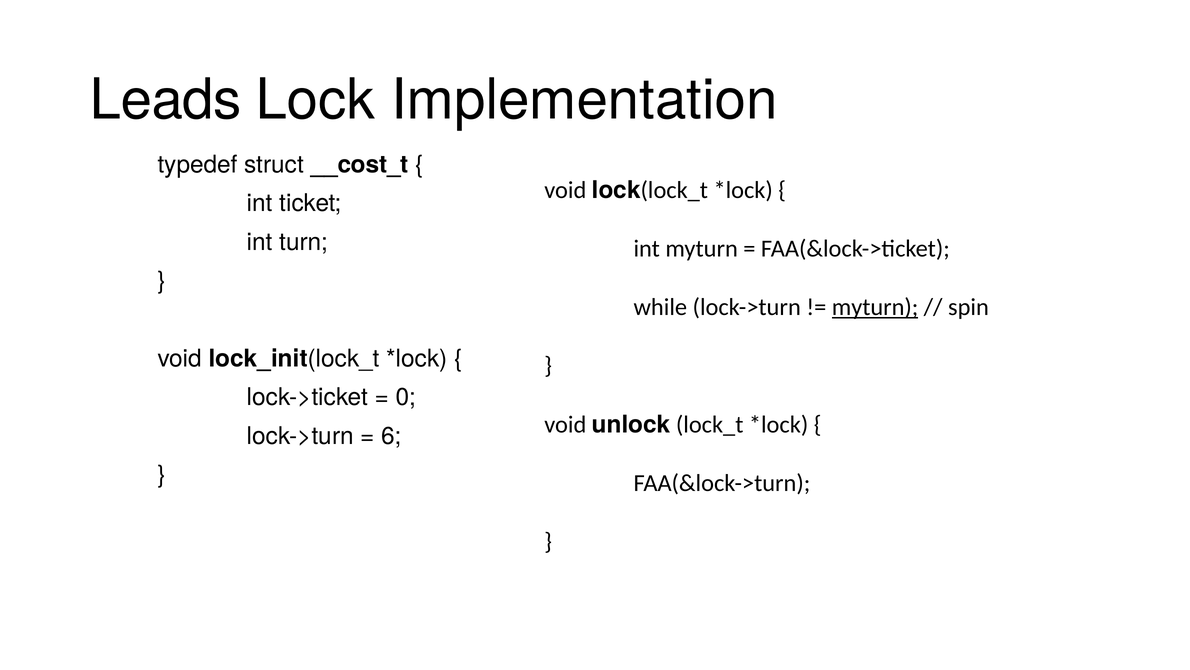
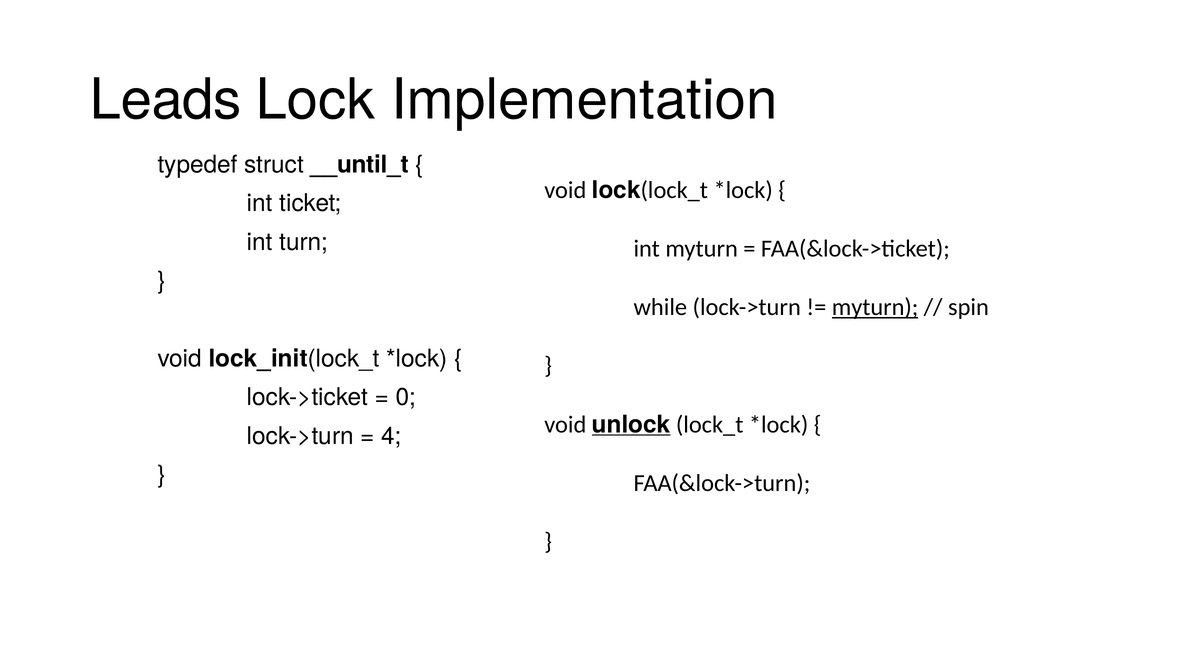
__cost_t: __cost_t -> __until_t
unlock underline: none -> present
6: 6 -> 4
